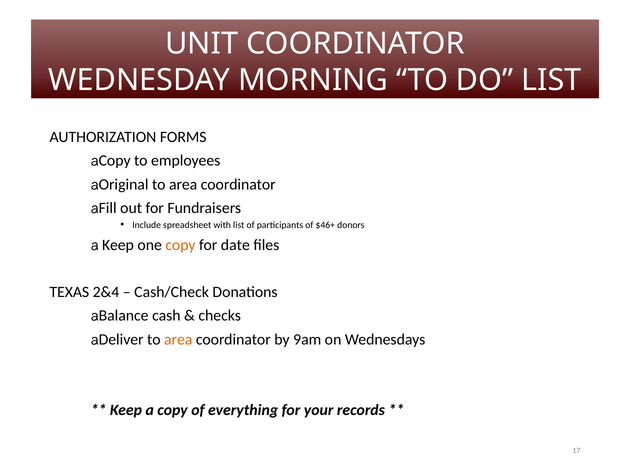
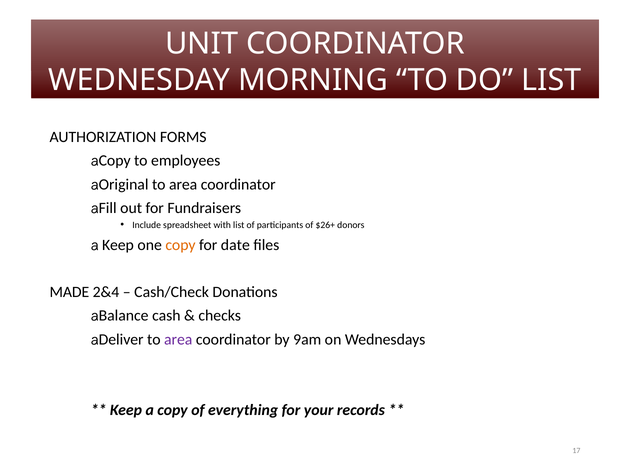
$46+: $46+ -> $26+
TEXAS: TEXAS -> MADE
area at (178, 340) colour: orange -> purple
